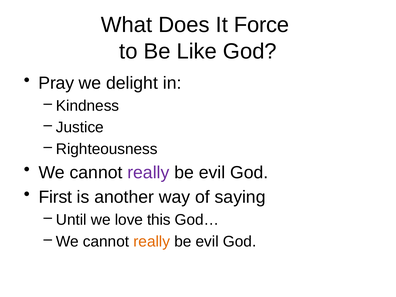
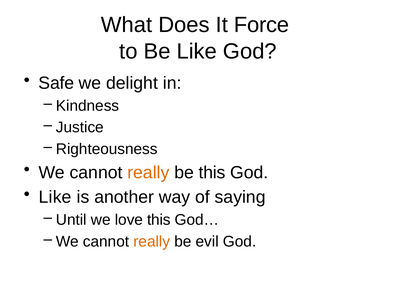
Pray: Pray -> Safe
really at (148, 172) colour: purple -> orange
evil at (212, 172): evil -> this
First at (55, 197): First -> Like
